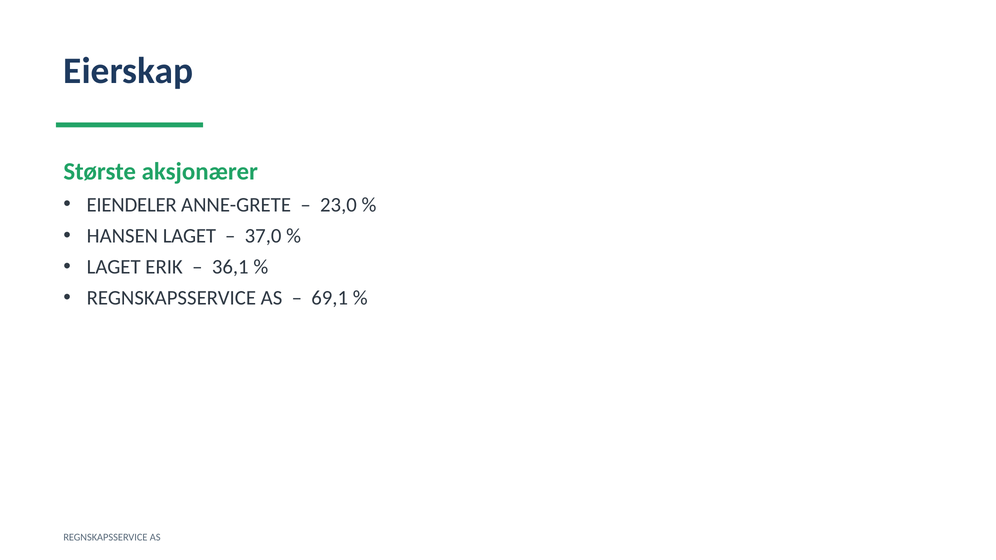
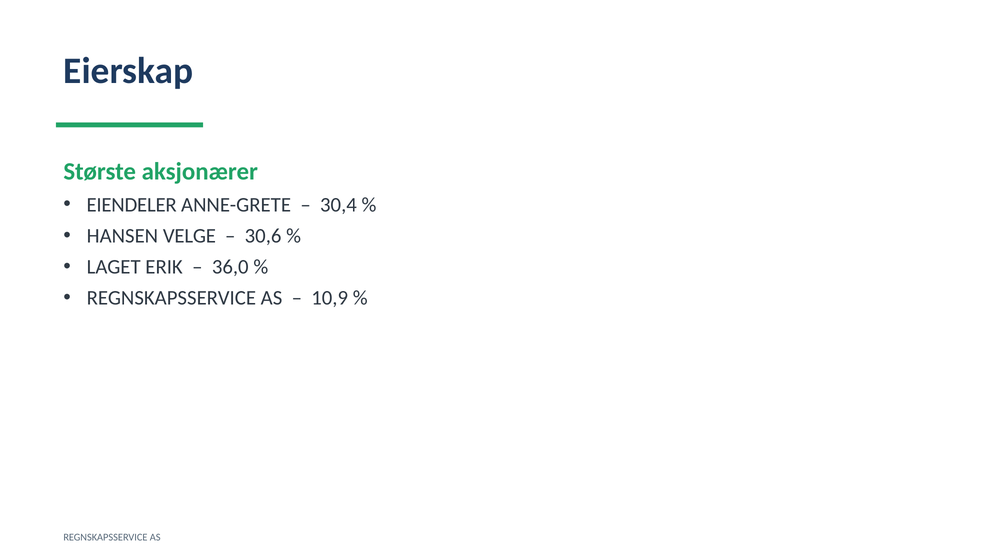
23,0: 23,0 -> 30,4
HANSEN LAGET: LAGET -> VELGE
37,0: 37,0 -> 30,6
36,1: 36,1 -> 36,0
69,1: 69,1 -> 10,9
